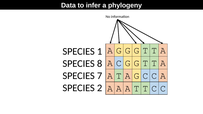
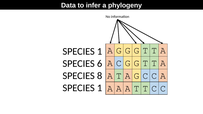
8: 8 -> 6
7: 7 -> 8
2 at (100, 88): 2 -> 1
